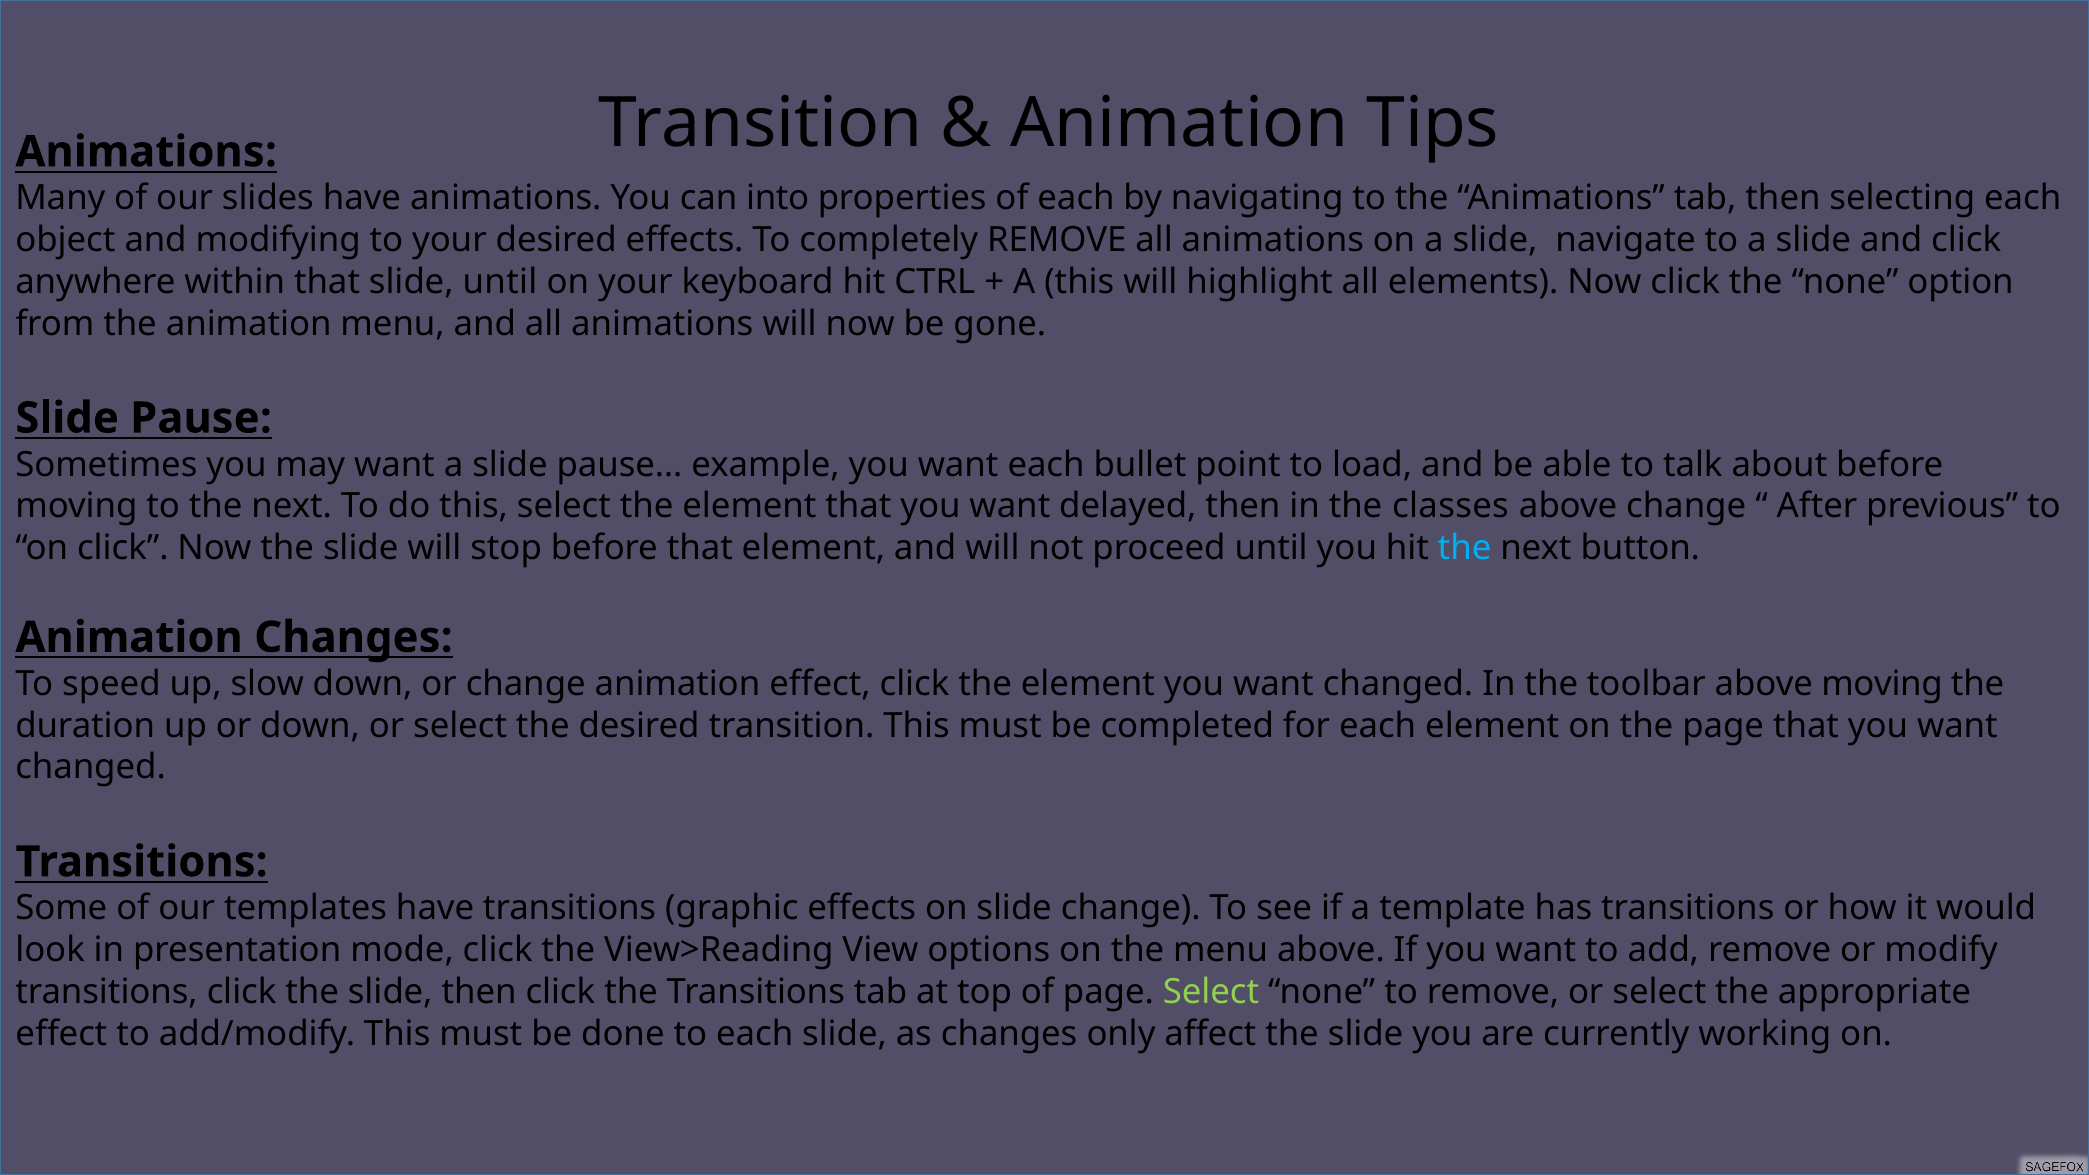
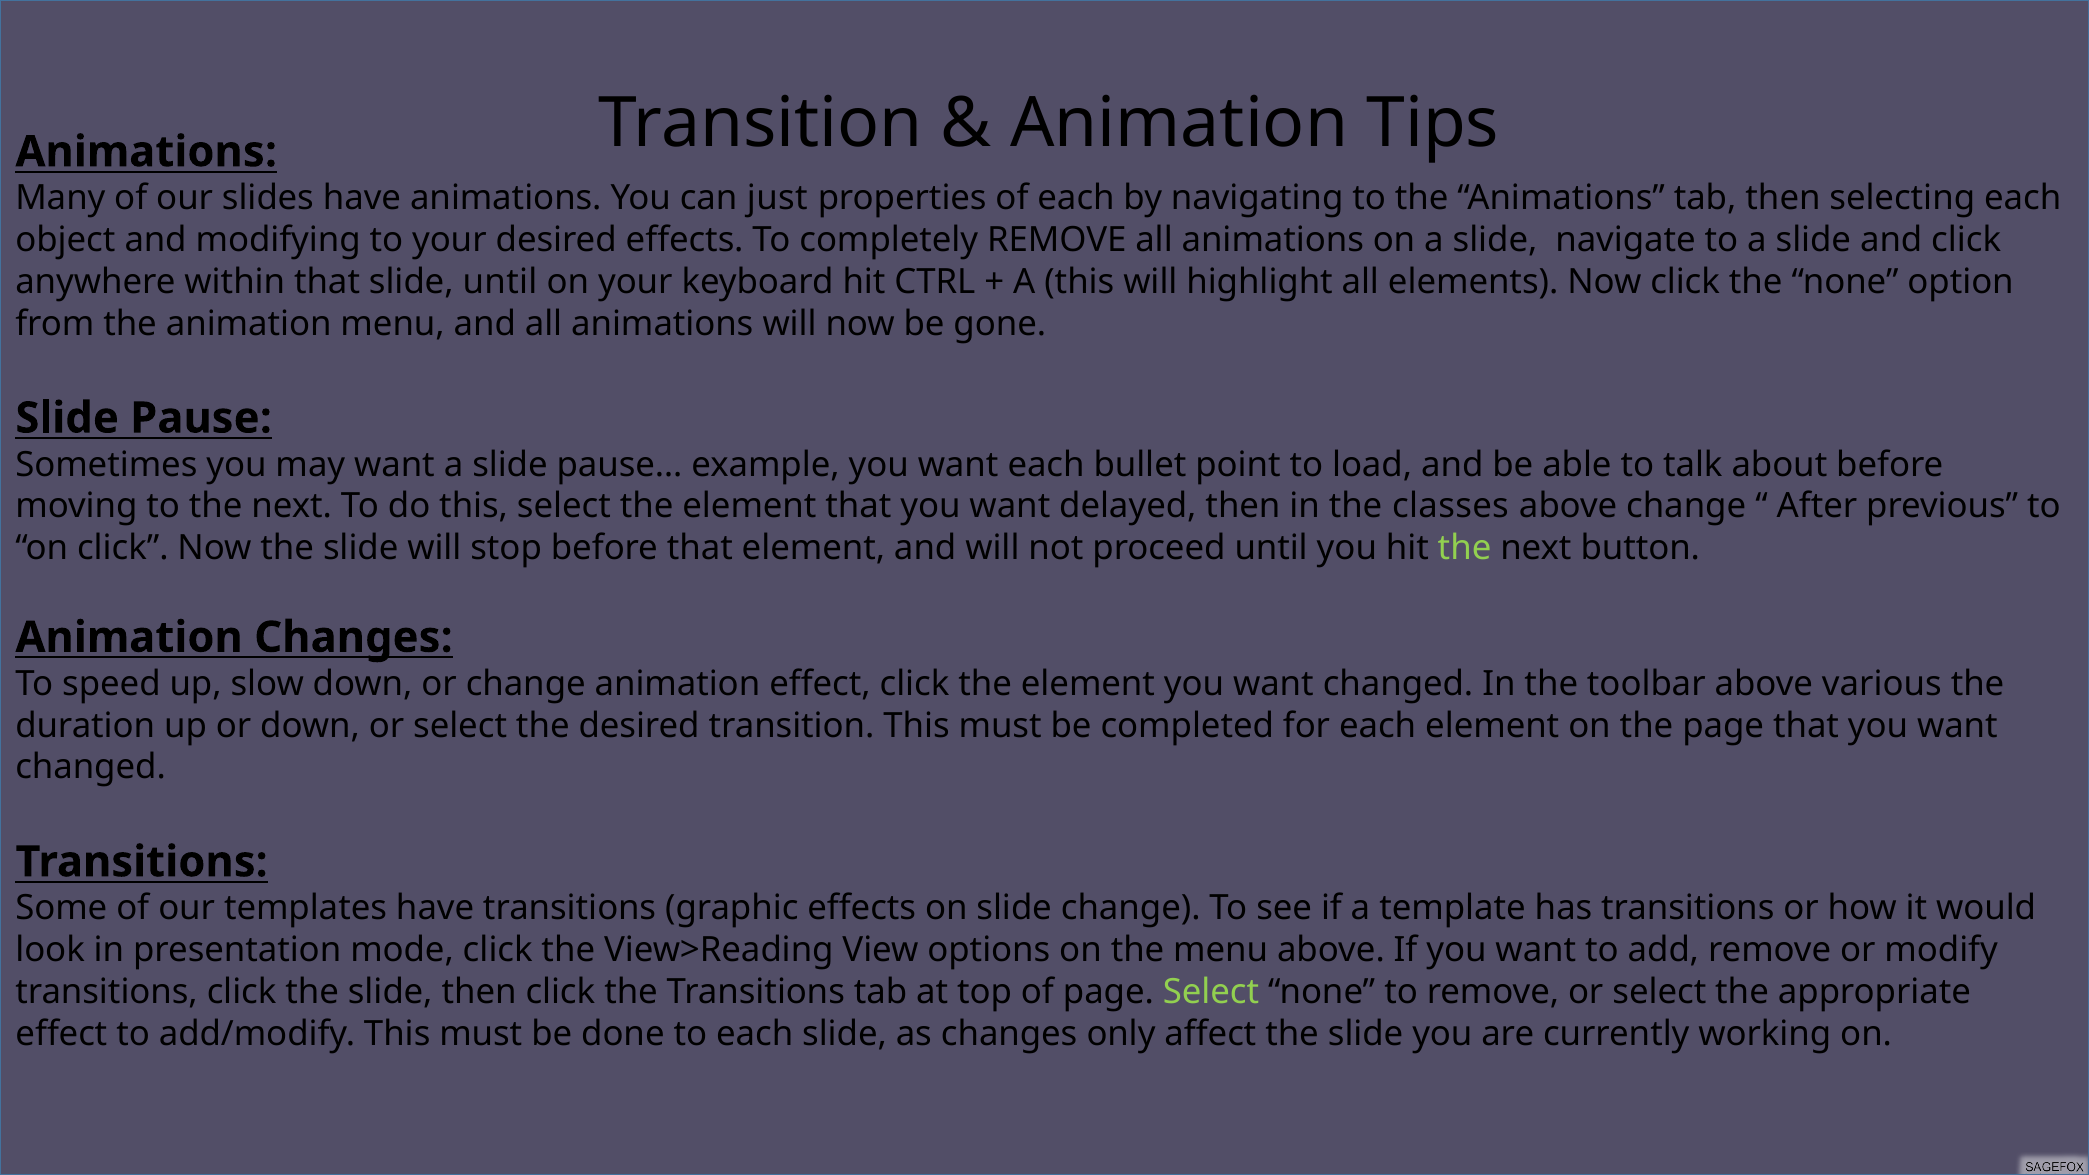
into: into -> just
the at (1465, 548) colour: light blue -> light green
above moving: moving -> various
